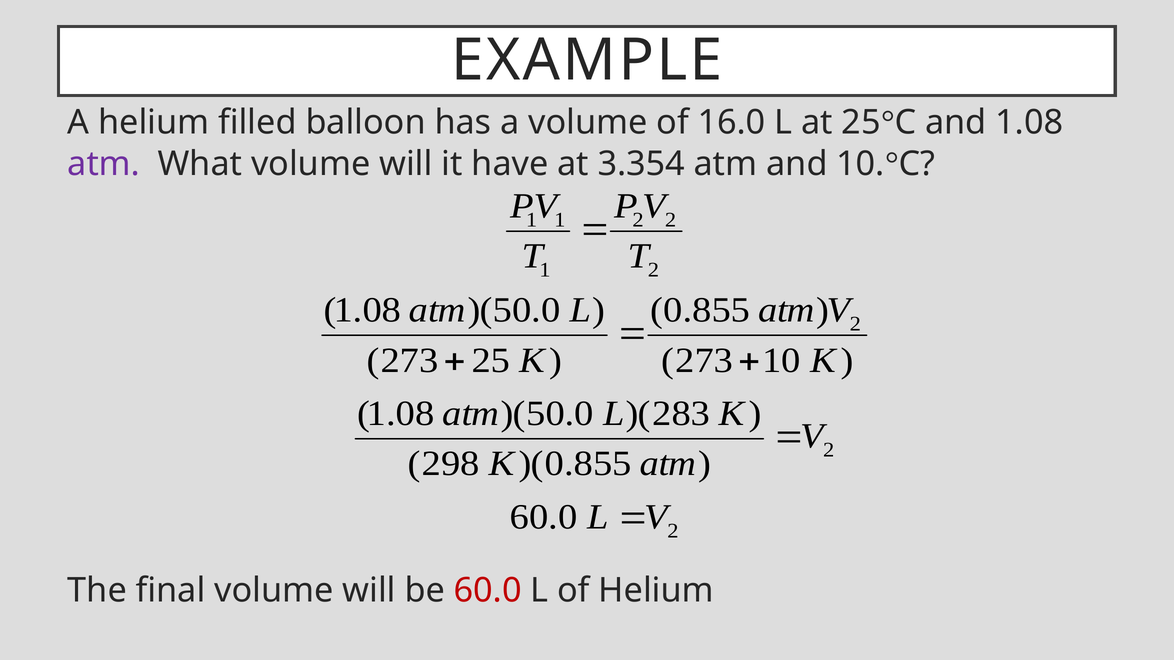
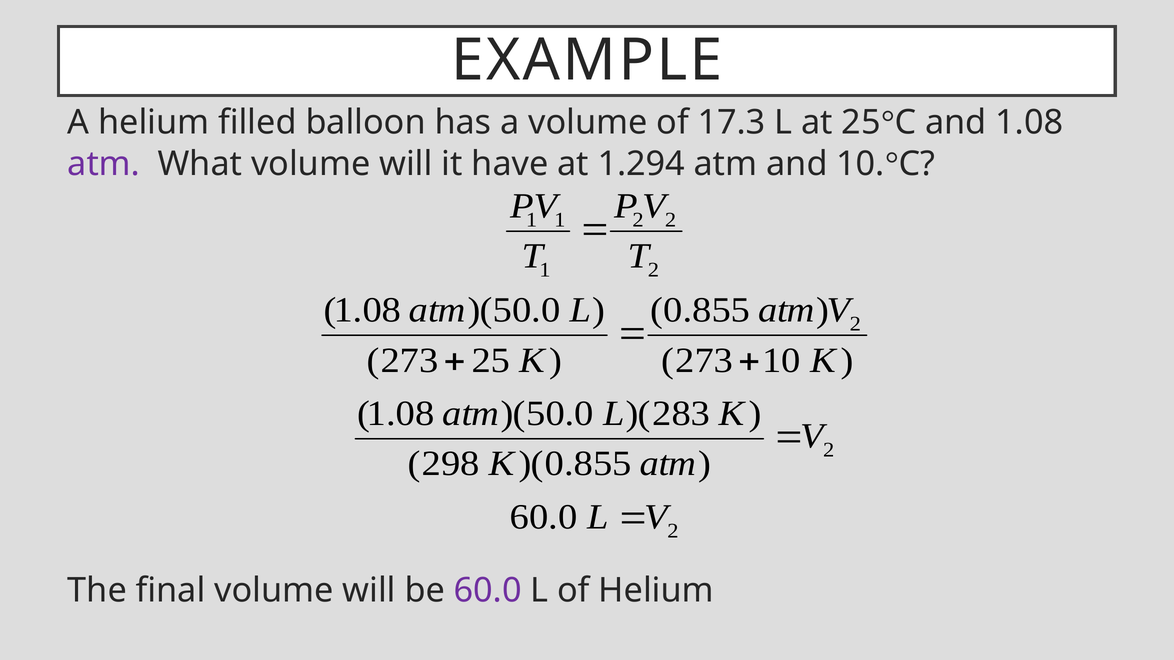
16.0: 16.0 -> 17.3
3.354: 3.354 -> 1.294
60.0 colour: red -> purple
